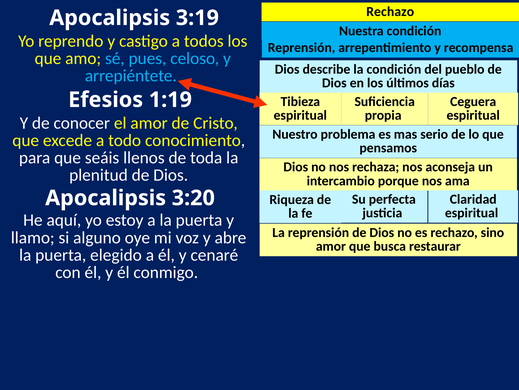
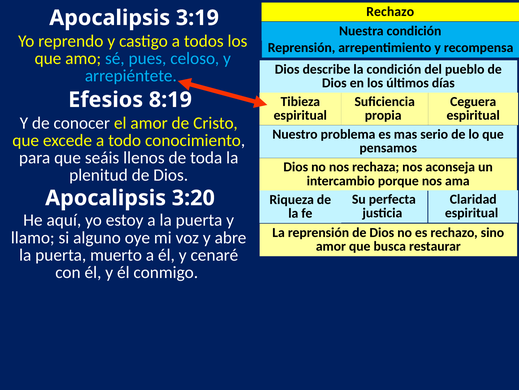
1:19: 1:19 -> 8:19
elegido: elegido -> muerto
